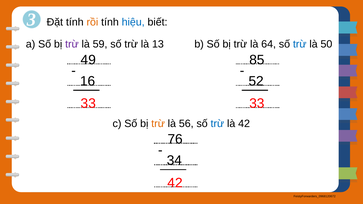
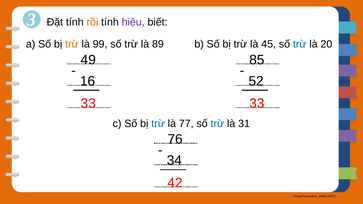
hiệu colour: blue -> purple
trừ at (72, 44) colour: purple -> orange
59: 59 -> 99
13: 13 -> 89
64: 64 -> 45
50: 50 -> 20
trừ at (158, 124) colour: orange -> blue
56: 56 -> 77
42: 42 -> 31
